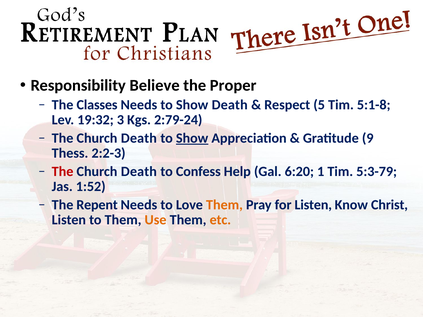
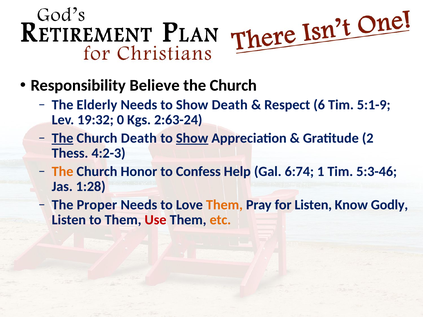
Proper at (233, 85): Proper -> Church
Classes: Classes -> Elderly
5: 5 -> 6
5:1-8: 5:1-8 -> 5:1-9
3: 3 -> 0
2:79-24: 2:79-24 -> 2:63-24
The at (63, 138) underline: none -> present
9: 9 -> 2
2:2-3: 2:2-3 -> 4:2-3
The at (63, 172) colour: red -> orange
Death at (139, 172): Death -> Honor
6:20: 6:20 -> 6:74
5:3-79: 5:3-79 -> 5:3-46
1:52: 1:52 -> 1:28
Repent: Repent -> Proper
Christ: Christ -> Godly
Use colour: orange -> red
